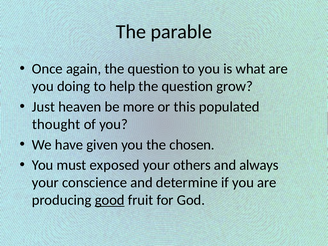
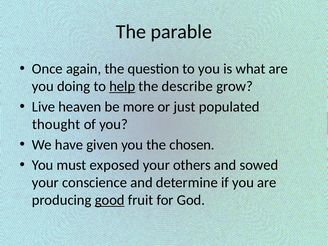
help underline: none -> present
question at (187, 86): question -> describe
Just: Just -> Live
this: this -> just
always: always -> sowed
